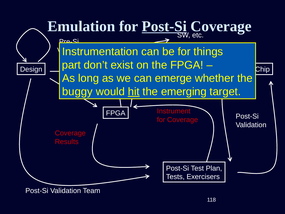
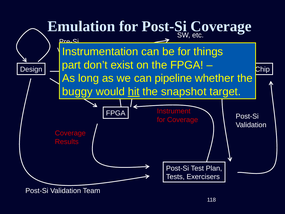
Post-Si at (164, 26) underline: present -> none
emerge: emerge -> pipeline
emerging: emerging -> snapshot
